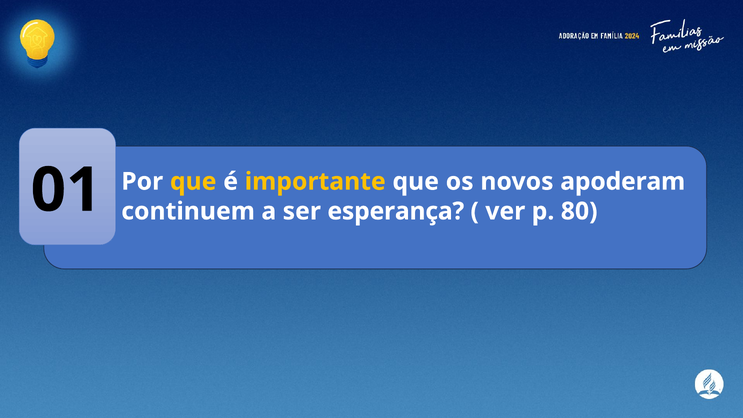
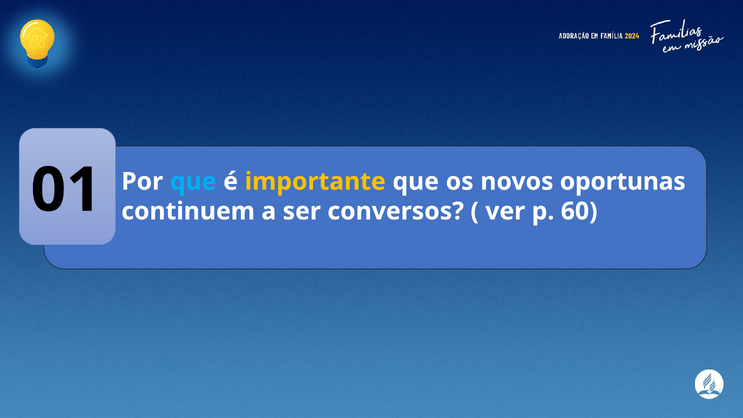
que at (193, 182) colour: yellow -> light blue
apoderam: apoderam -> oportunas
esperança: esperança -> conversos
80: 80 -> 60
